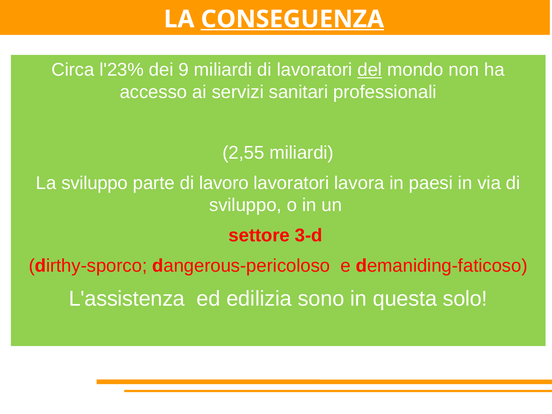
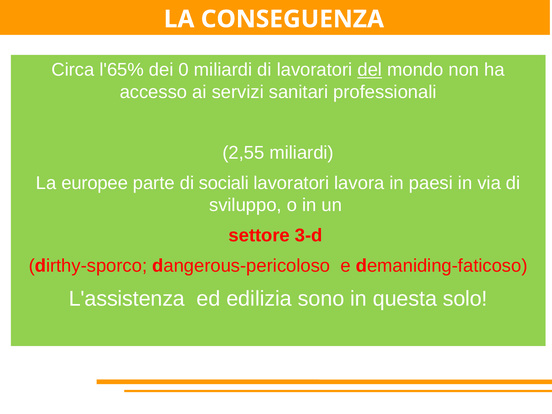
CONSEGUENZA underline: present -> none
l'23%: l'23% -> l'65%
9: 9 -> 0
La sviluppo: sviluppo -> europee
lavoro: lavoro -> sociali
